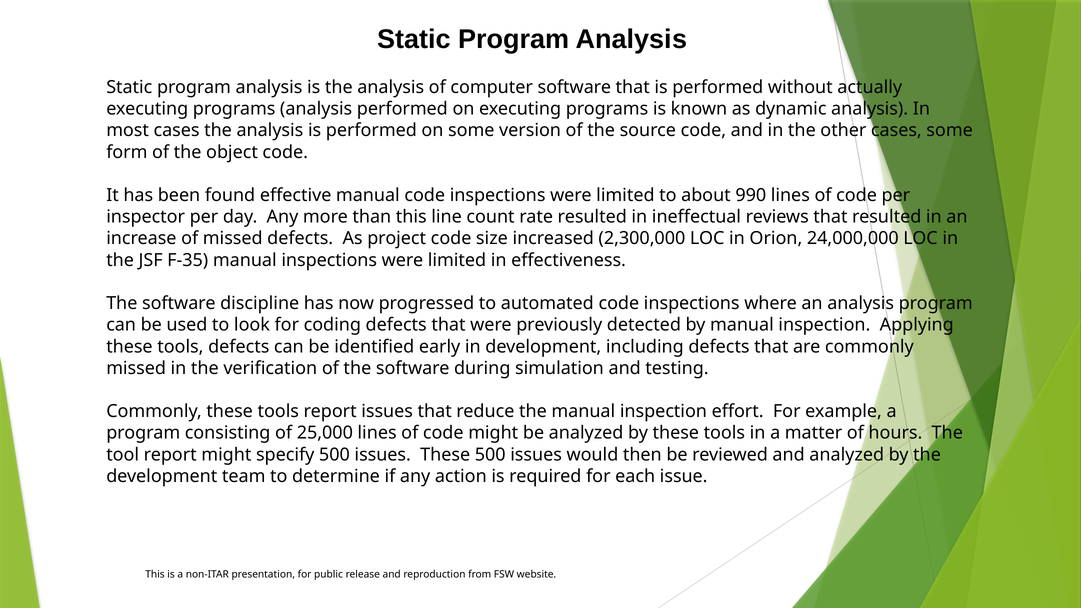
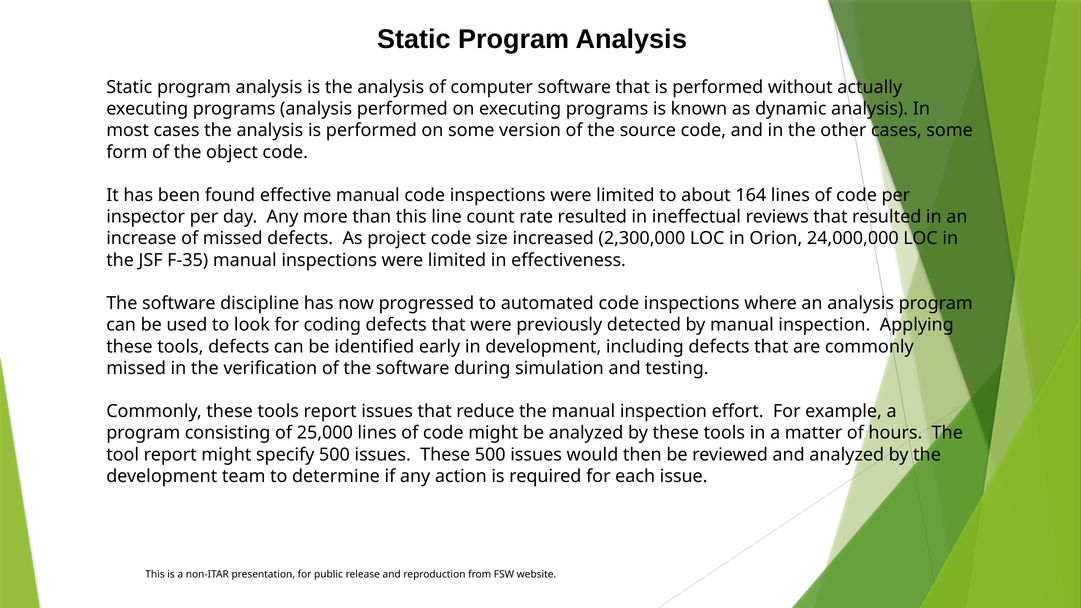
990: 990 -> 164
